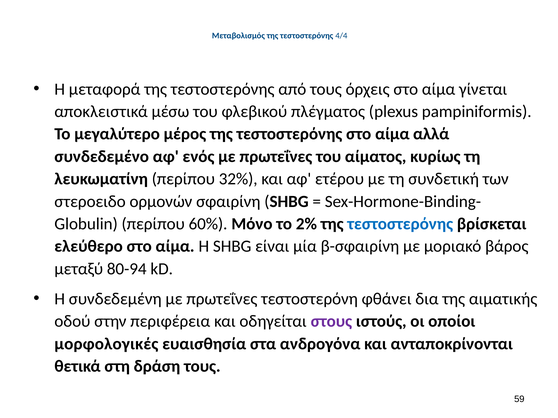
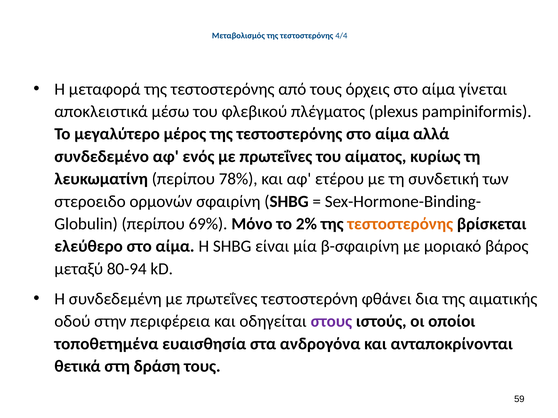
32%: 32% -> 78%
60%: 60% -> 69%
τεστοστερόνης at (400, 224) colour: blue -> orange
μορφολογικές: μορφολογικές -> τοποθετημένα
